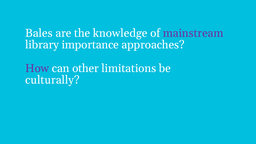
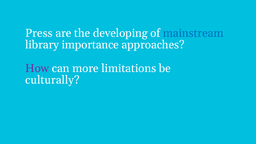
Bales: Bales -> Press
knowledge: knowledge -> developing
mainstream colour: purple -> blue
other: other -> more
